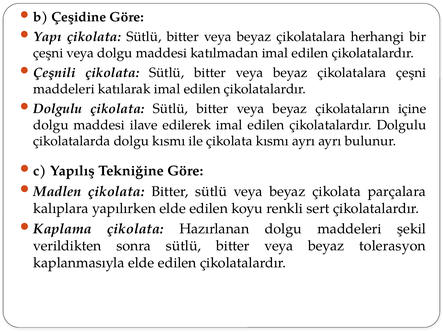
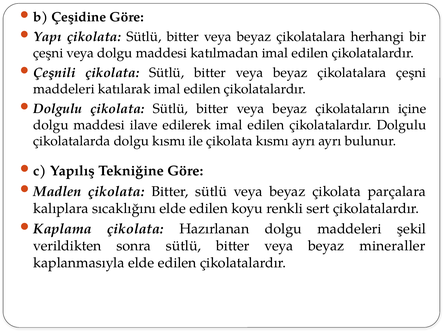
yapılırken: yapılırken -> sıcaklığını
tolerasyon: tolerasyon -> mineraller
